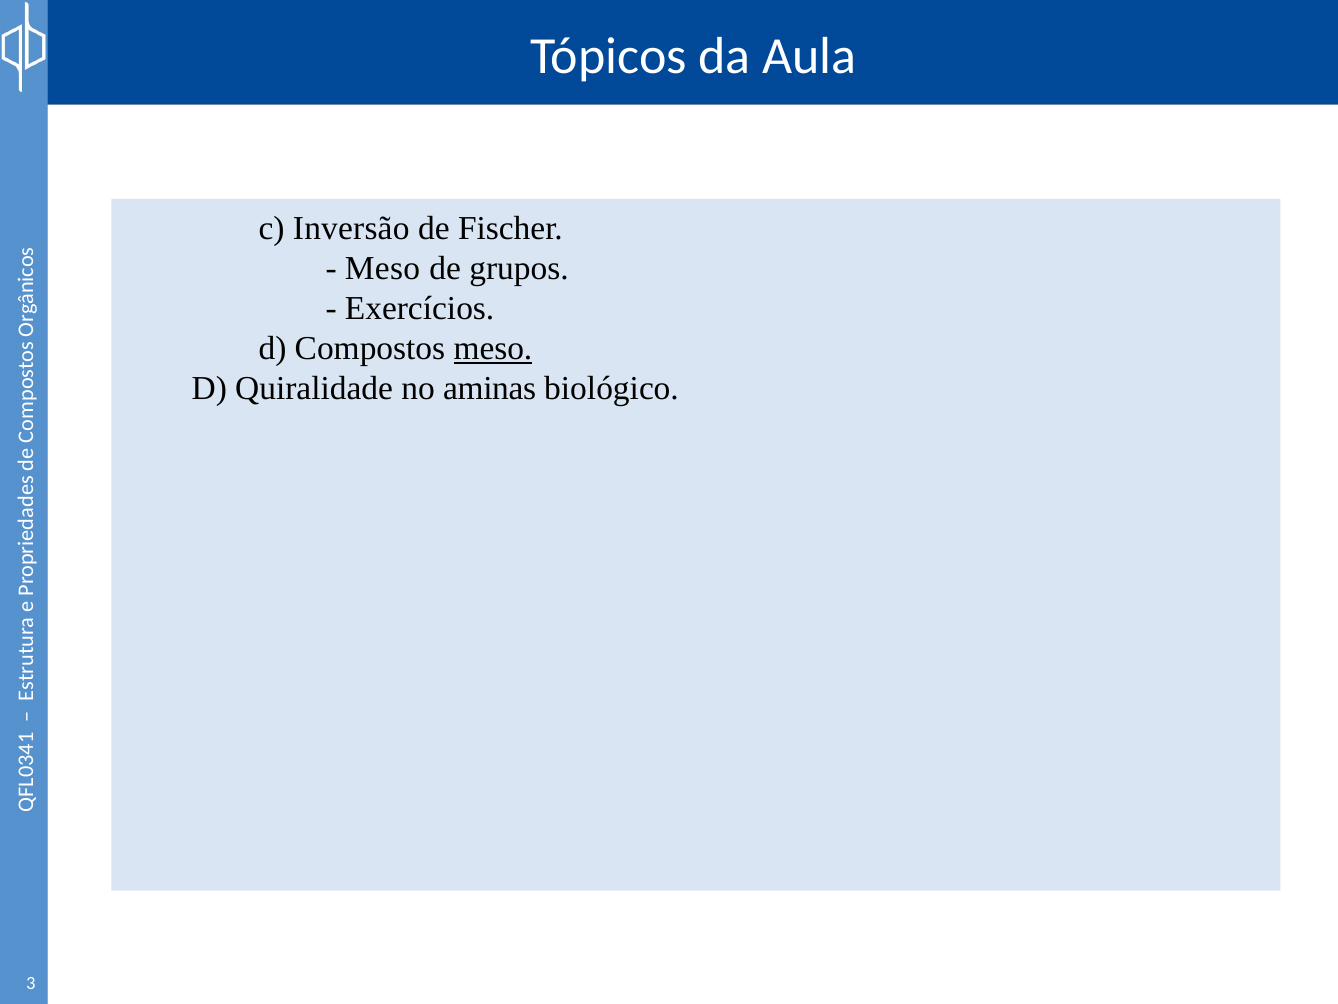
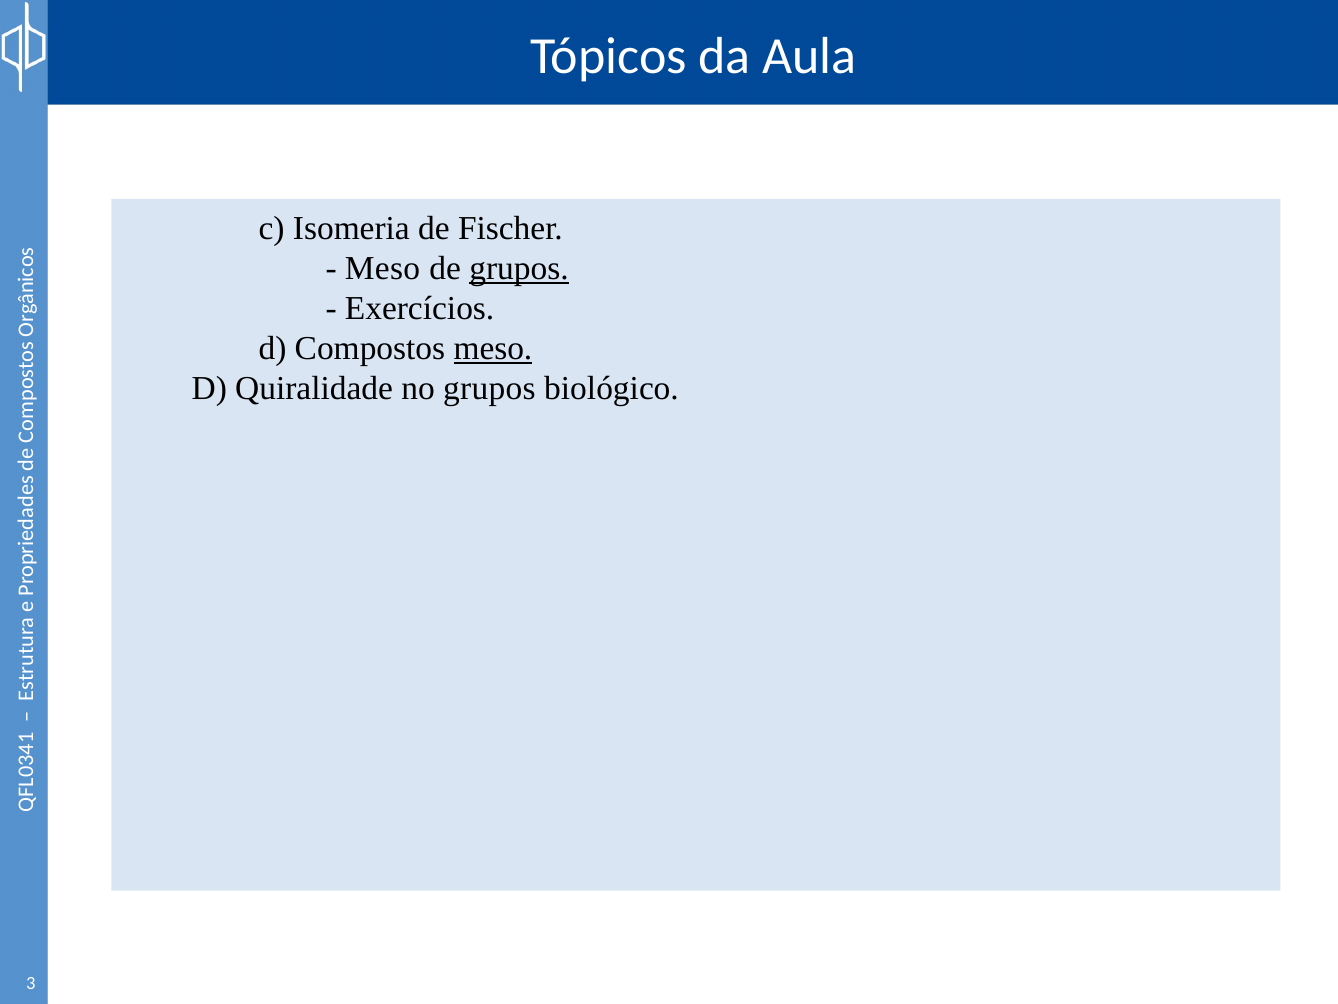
Inversão: Inversão -> Isomeria
grupos at (519, 268) underline: none -> present
no aminas: aminas -> grupos
